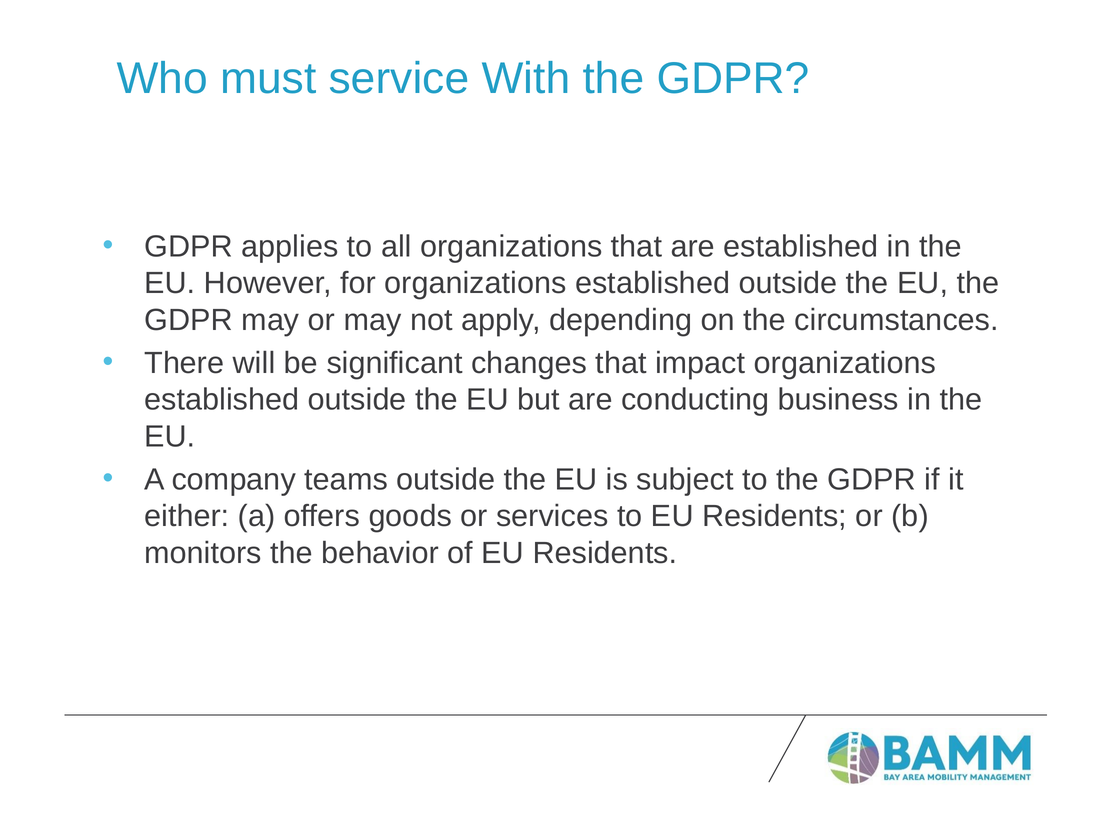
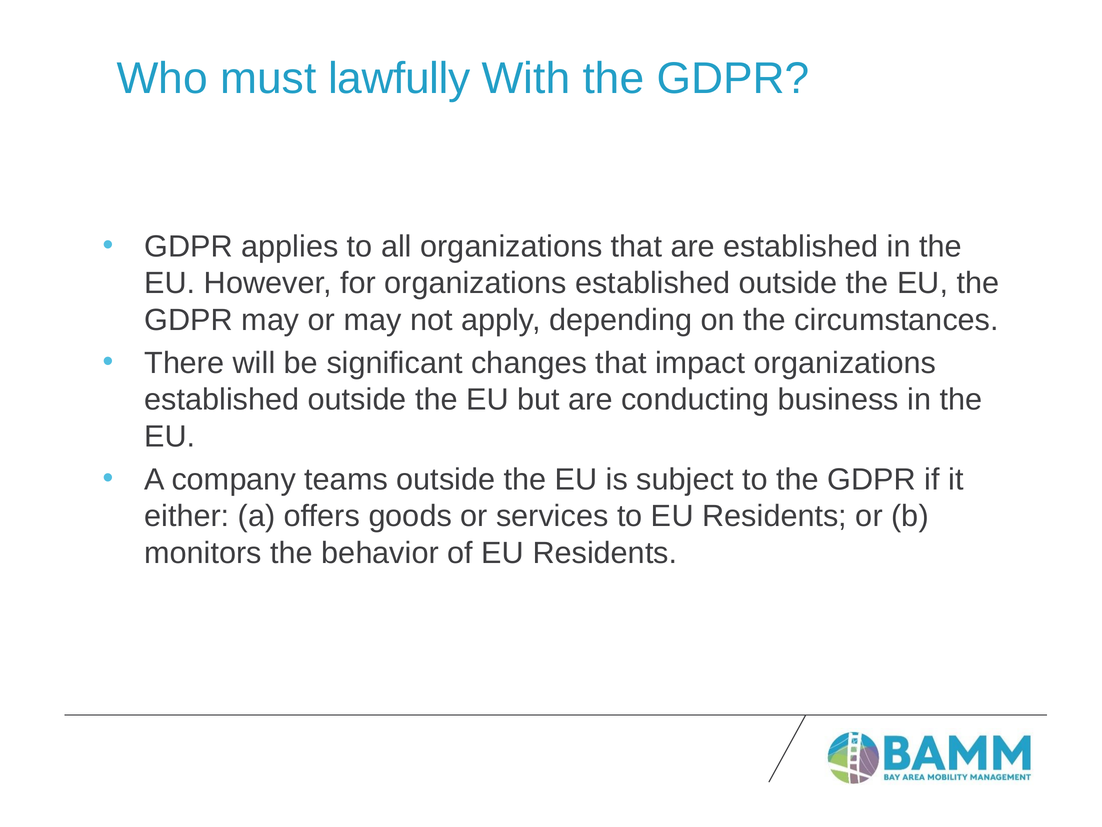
service: service -> lawfully
